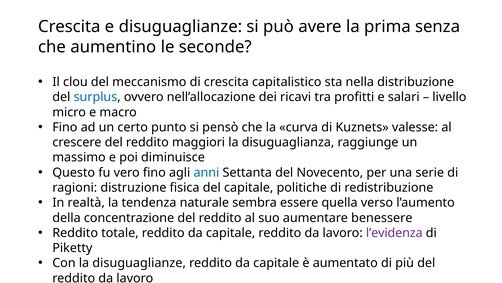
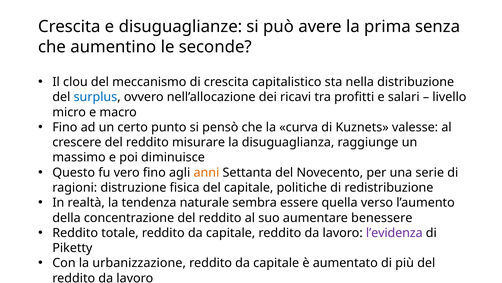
maggiori: maggiori -> misurare
anni colour: blue -> orange
la disuguaglianze: disuguaglianze -> urbanizzazione
